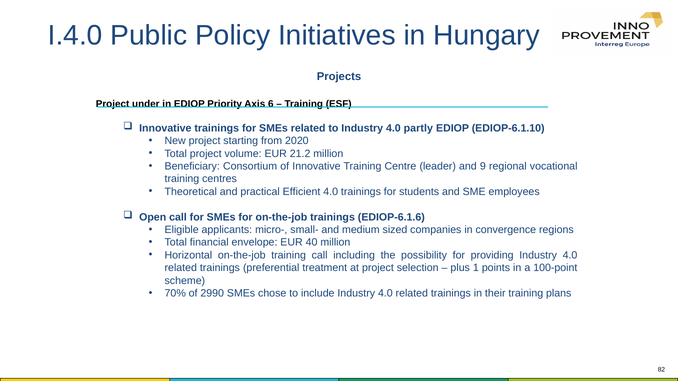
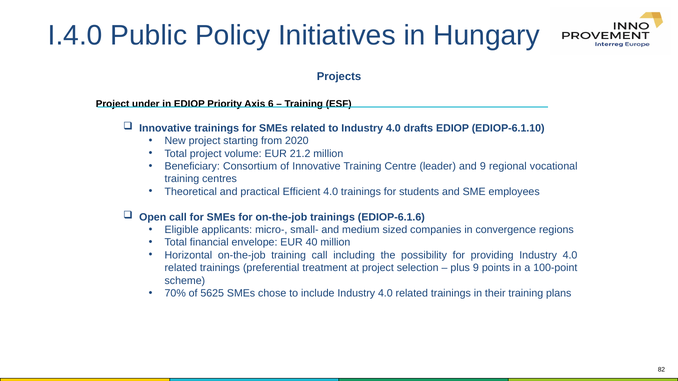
partly: partly -> drafts
plus 1: 1 -> 9
2990: 2990 -> 5625
